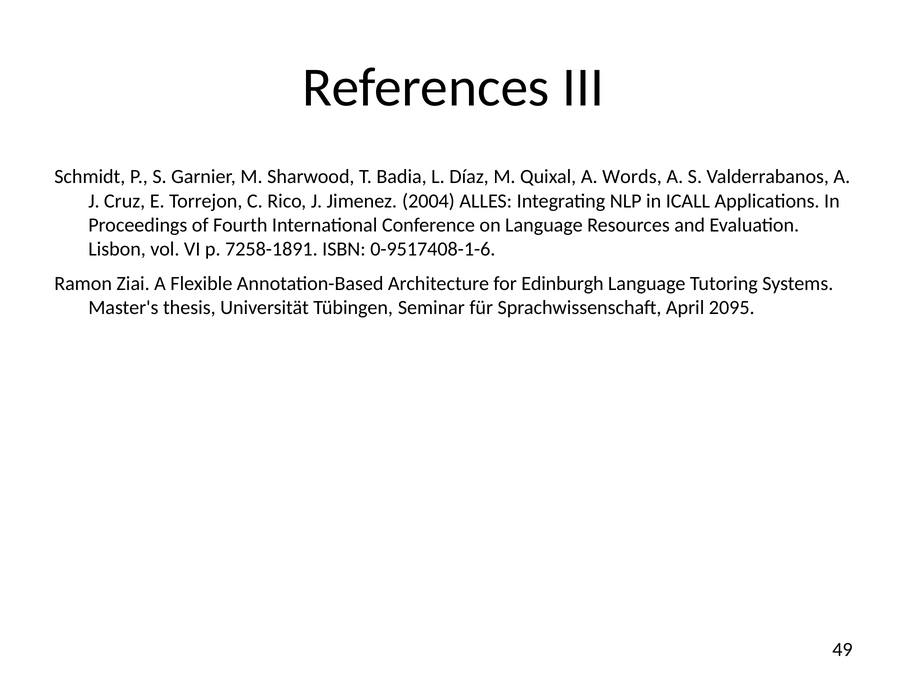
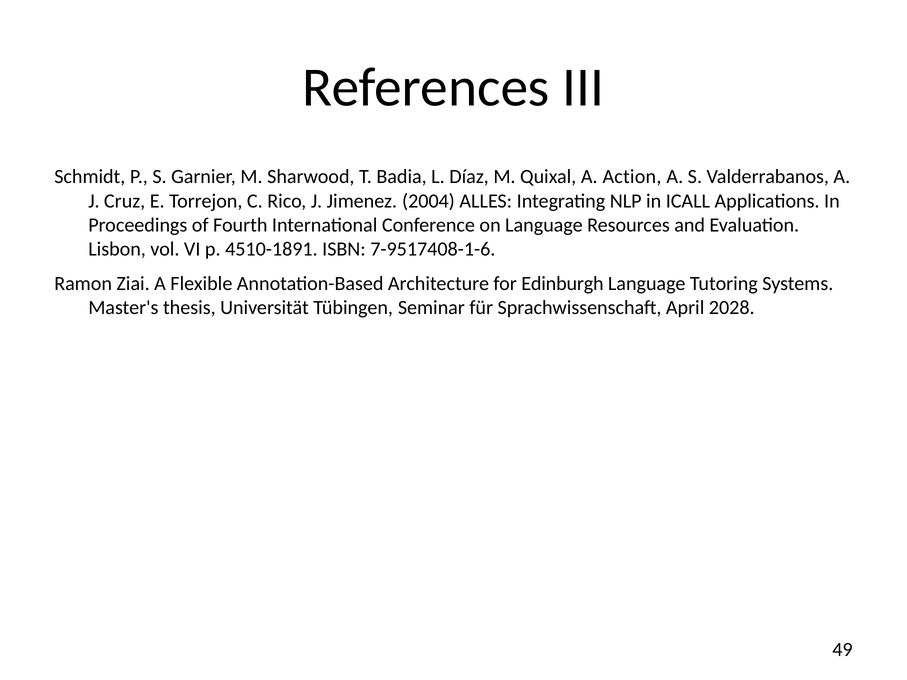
Words: Words -> Action
7258-1891: 7258-1891 -> 4510-1891
0-9517408-1-6: 0-9517408-1-6 -> 7-9517408-1-6
2095: 2095 -> 2028
